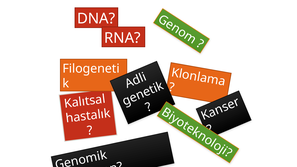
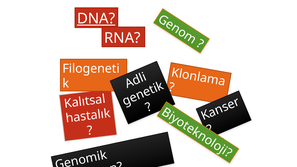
DNA underline: none -> present
